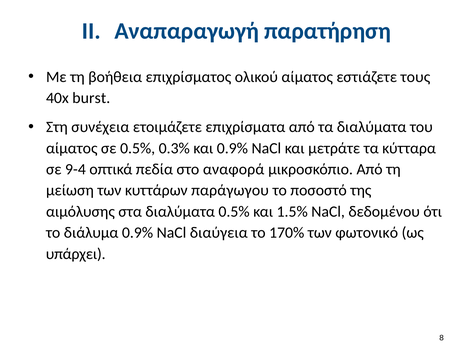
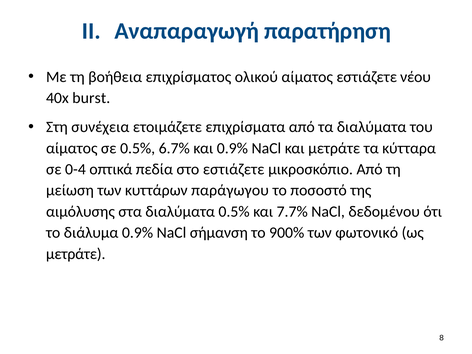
τους: τους -> νέου
0.3%: 0.3% -> 6.7%
9-4: 9-4 -> 0-4
στο αναφορά: αναφορά -> εστιάζετε
1.5%: 1.5% -> 7.7%
διαύγεια: διαύγεια -> σήμανση
170%: 170% -> 900%
υπάρχει at (76, 254): υπάρχει -> μετράτε
